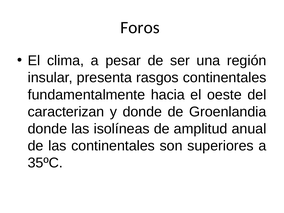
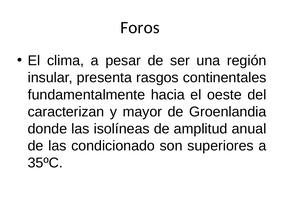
y donde: donde -> mayor
las continentales: continentales -> condicionado
